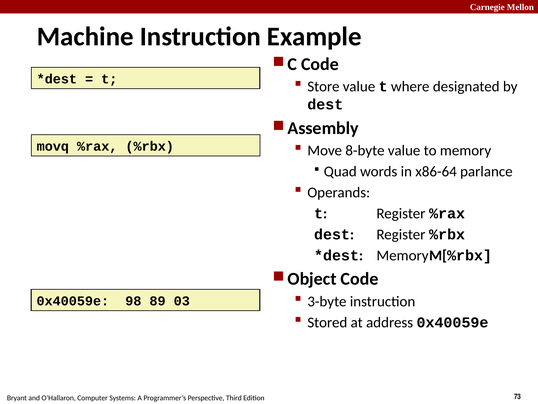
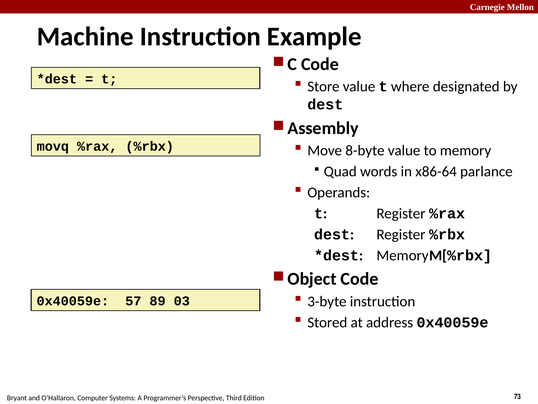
98: 98 -> 57
